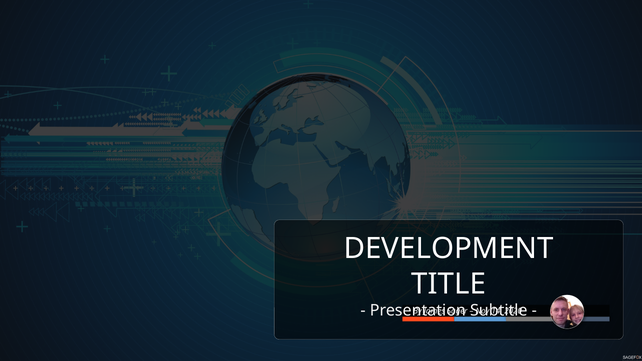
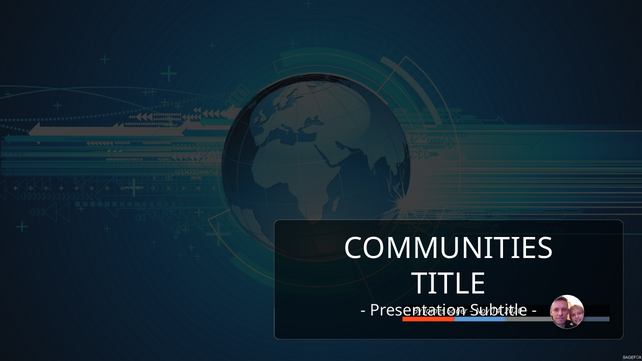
DEVELOPMENT: DEVELOPMENT -> COMMUNITIES
